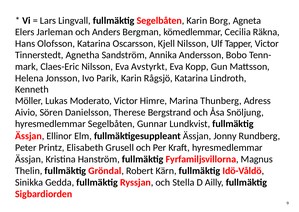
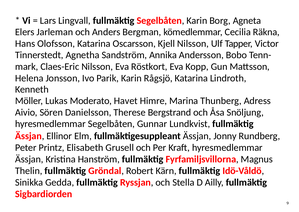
Avstyrkt: Avstyrkt -> Röstkort
Moderato Victor: Victor -> Havet
